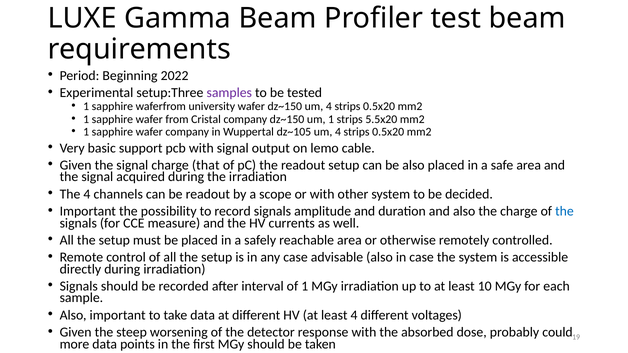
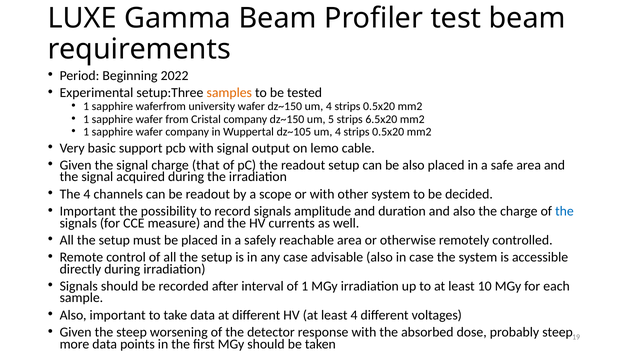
samples colour: purple -> orange
um 1: 1 -> 5
5.5x20: 5.5x20 -> 6.5x20
probably could: could -> steep
